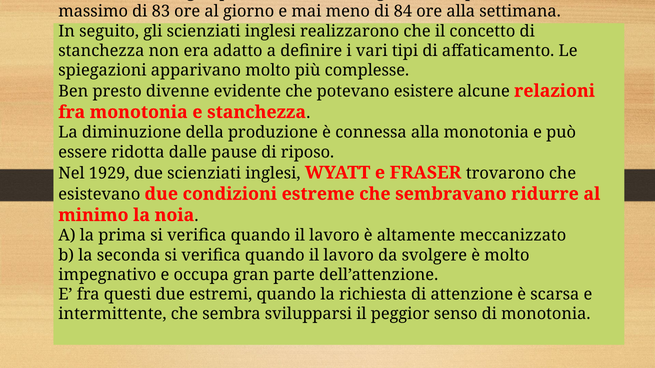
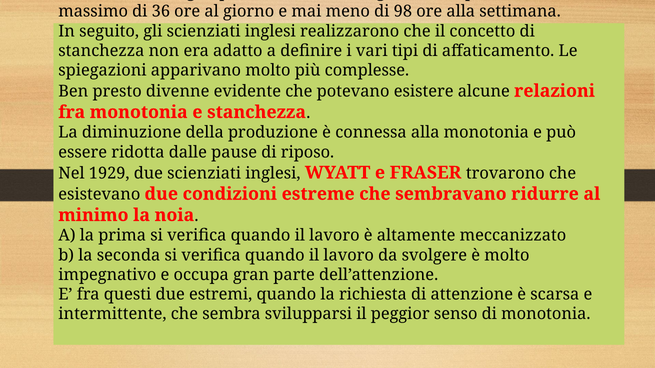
83: 83 -> 36
84: 84 -> 98
